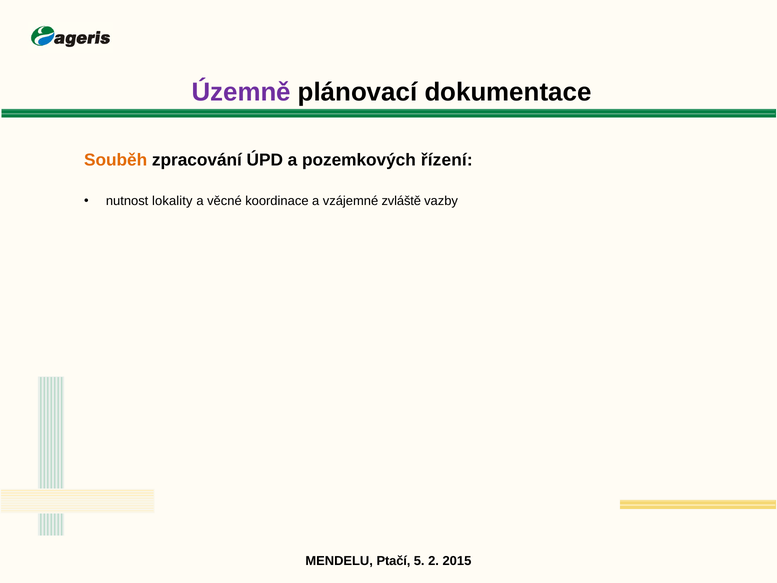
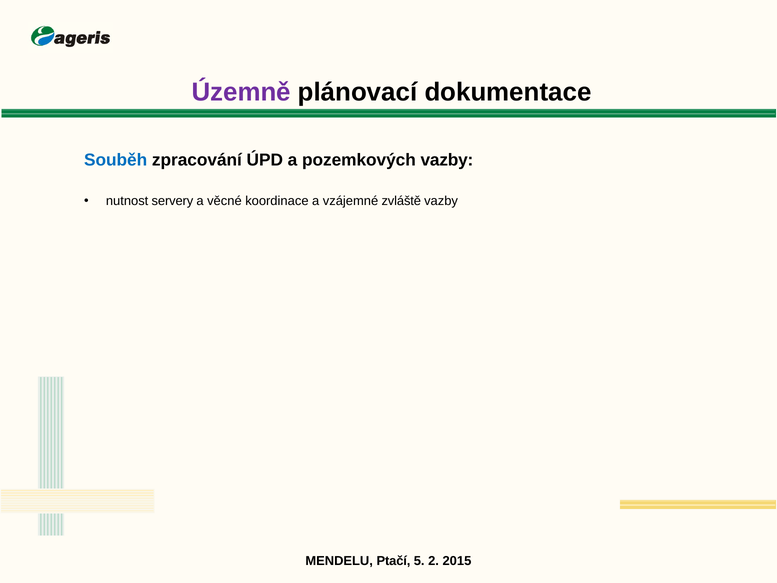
Souběh colour: orange -> blue
pozemkových řízení: řízení -> vazby
lokality: lokality -> servery
